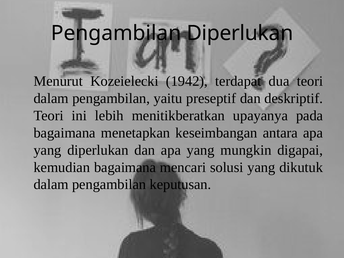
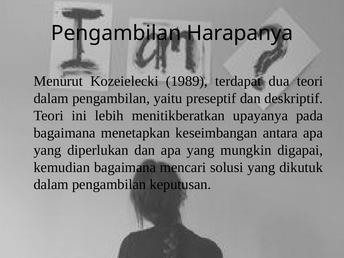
Pengambilan Diperlukan: Diperlukan -> Harapanya
1942: 1942 -> 1989
